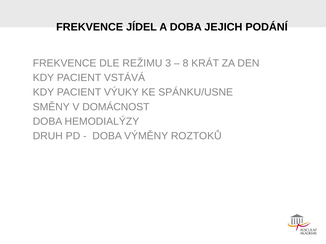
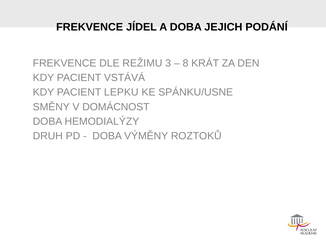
VÝUKY: VÝUKY -> LEPKU
